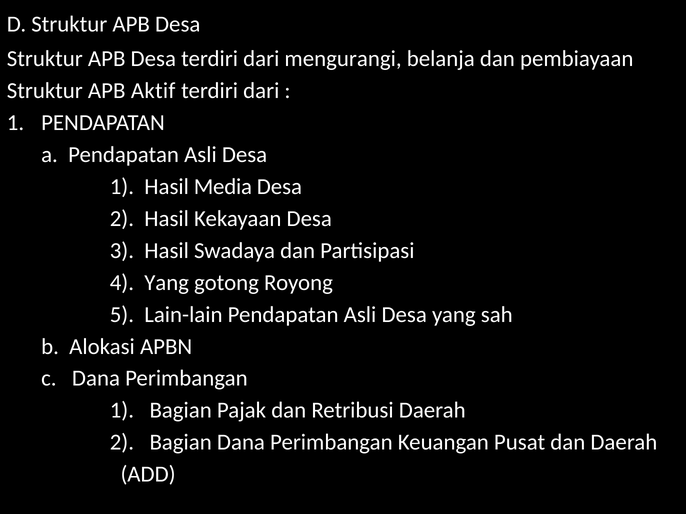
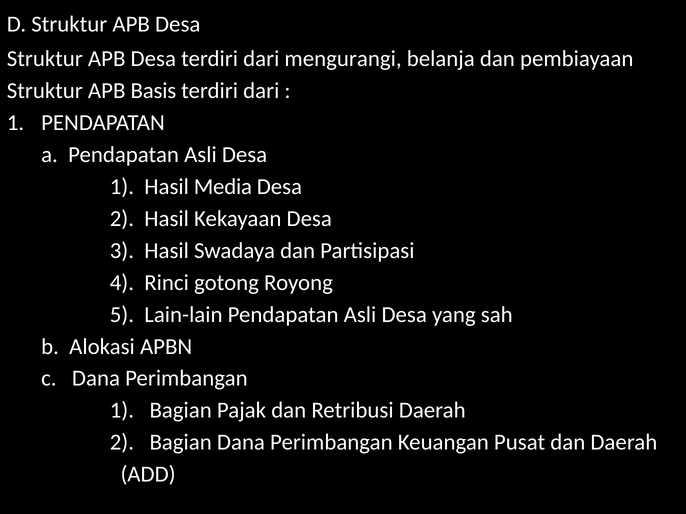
Aktif: Aktif -> Basis
4 Yang: Yang -> Rinci
